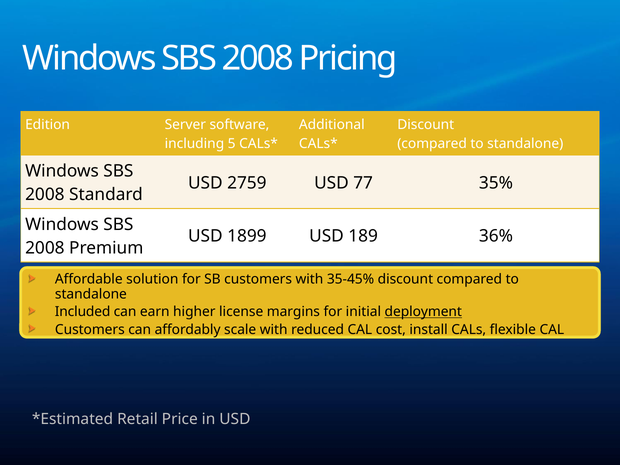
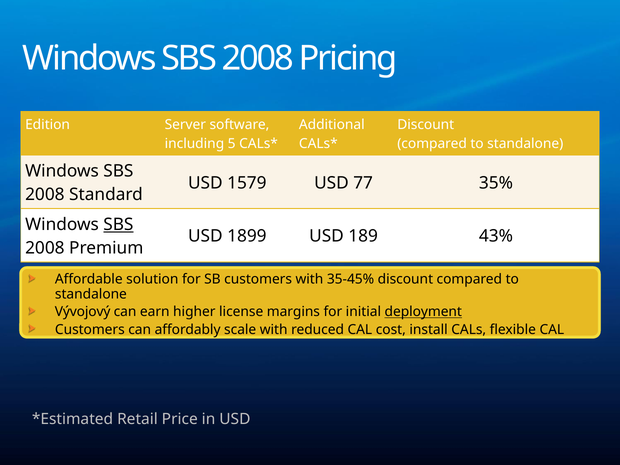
2759: 2759 -> 1579
SBS at (118, 224) underline: none -> present
36%: 36% -> 43%
Included: Included -> Vývojový
